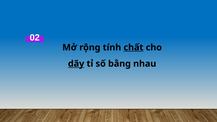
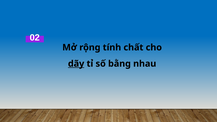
chất underline: present -> none
